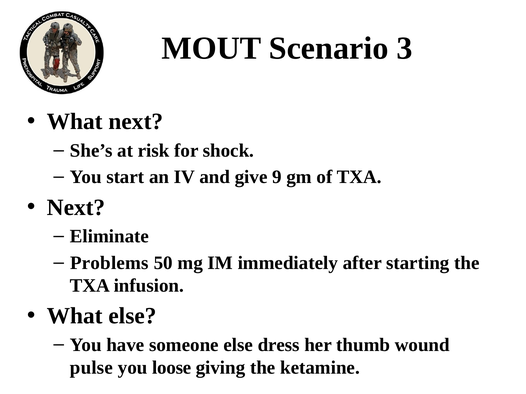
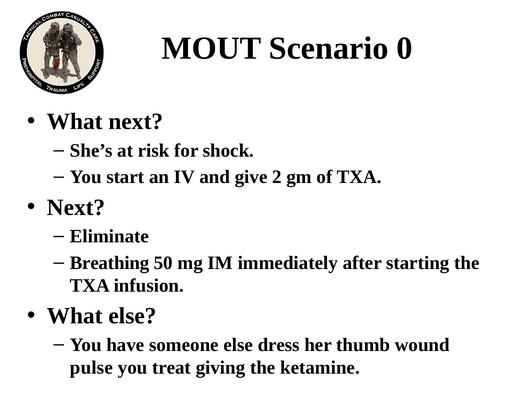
3: 3 -> 0
9: 9 -> 2
Problems: Problems -> Breathing
loose: loose -> treat
